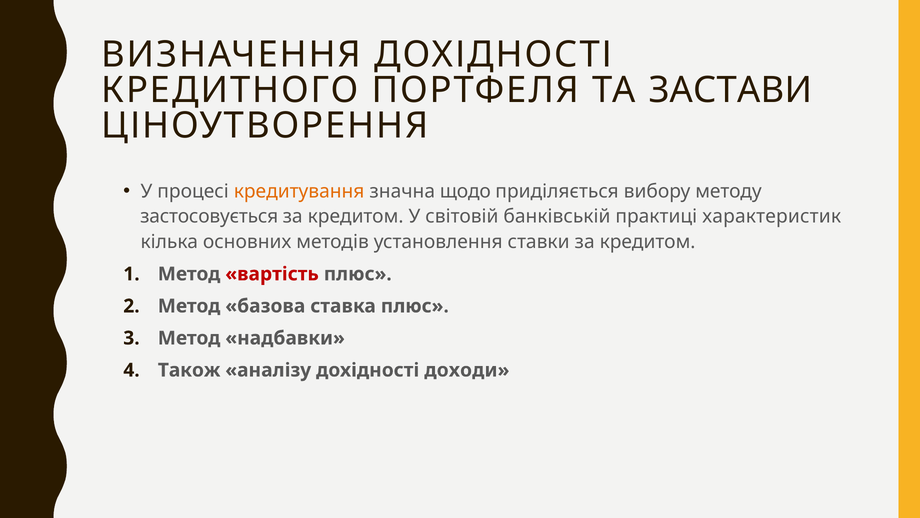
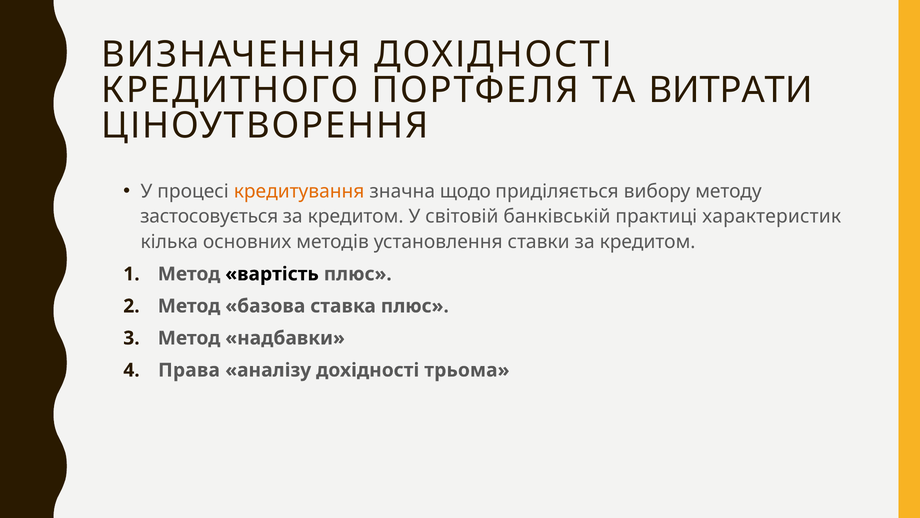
ЗАСТАВИ: ЗАСТАВИ -> ВИТРАТИ
вартість colour: red -> black
Також: Також -> Права
доходи: доходи -> трьома
